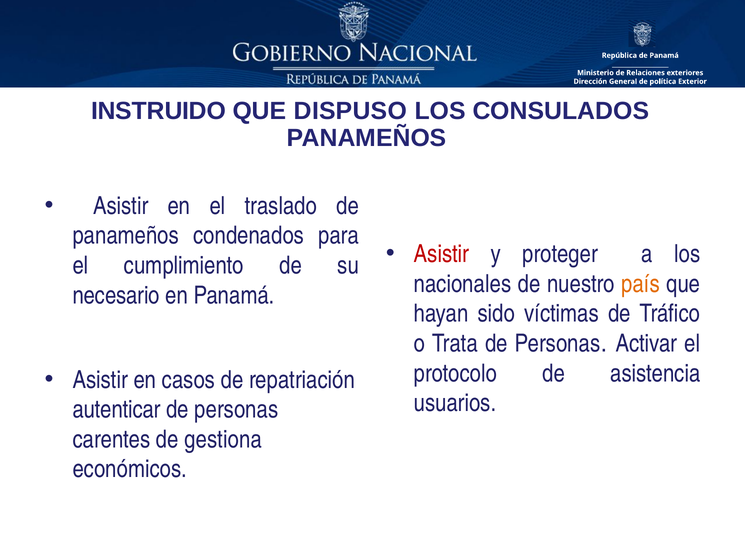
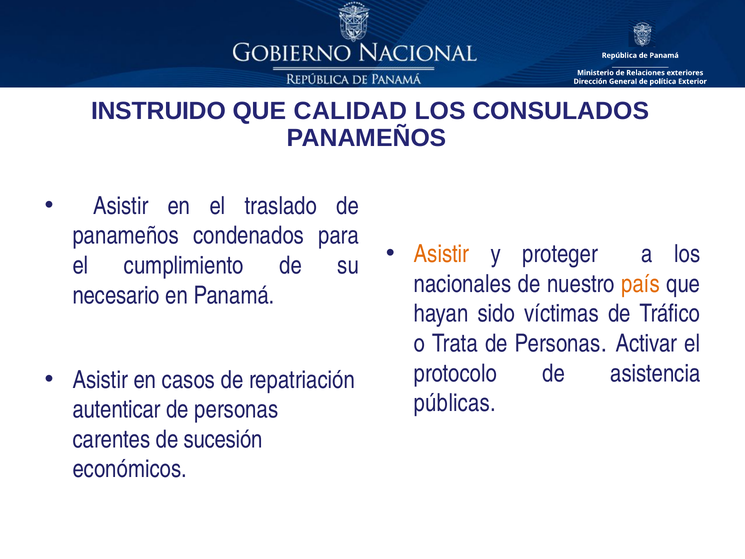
DISPUSO: DISPUSO -> CALIDAD
Asistir at (441, 254) colour: red -> orange
usuarios: usuarios -> públicas
gestiona: gestiona -> sucesión
